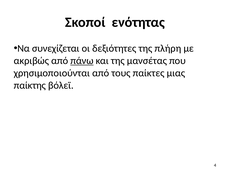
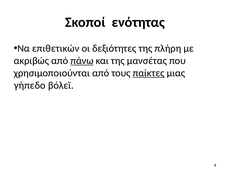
συνεχίζεται: συνεχίζεται -> επιθετικών
παίκτες underline: none -> present
παίκτης: παίκτης -> γήπεδο
